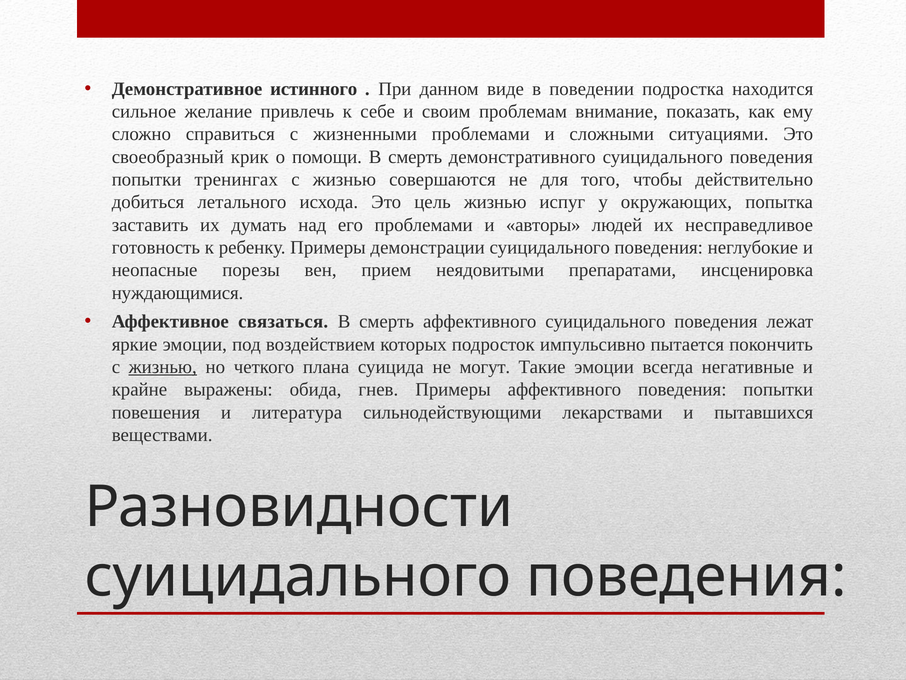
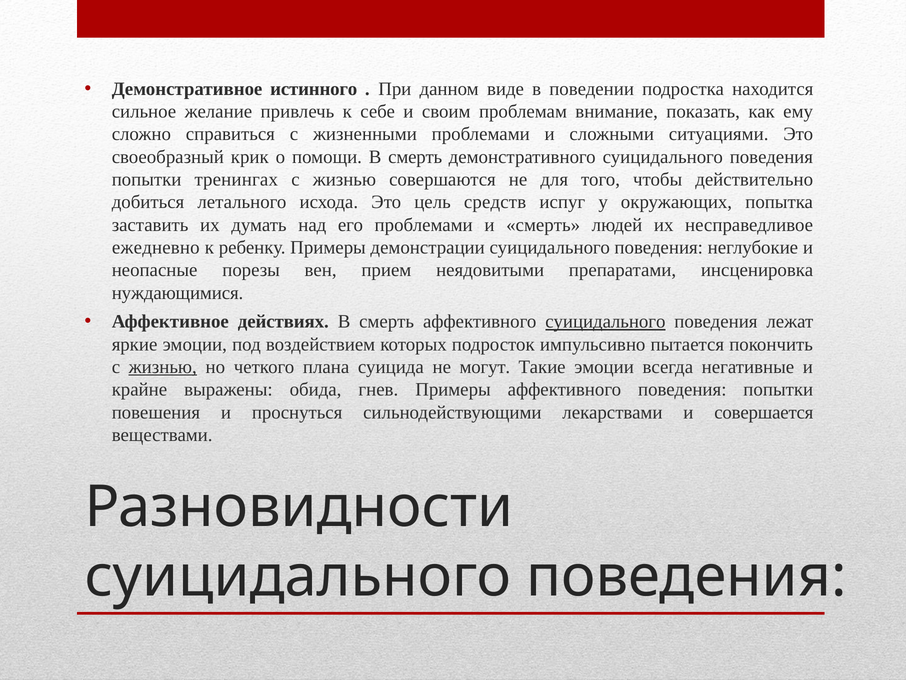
цель жизнью: жизнью -> средств
и авторы: авторы -> смерть
готовность: готовность -> ежедневно
связаться: связаться -> действиях
суицидального at (605, 321) underline: none -> present
литература: литература -> проснуться
пытавшихся: пытавшихся -> совершается
